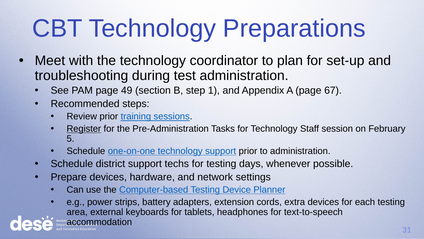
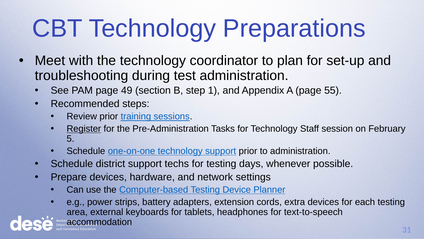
67: 67 -> 55
